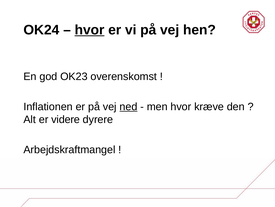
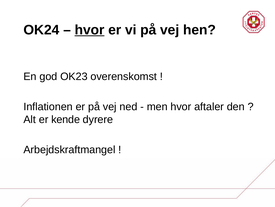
ned underline: present -> none
kræve: kræve -> aftaler
videre: videre -> kende
